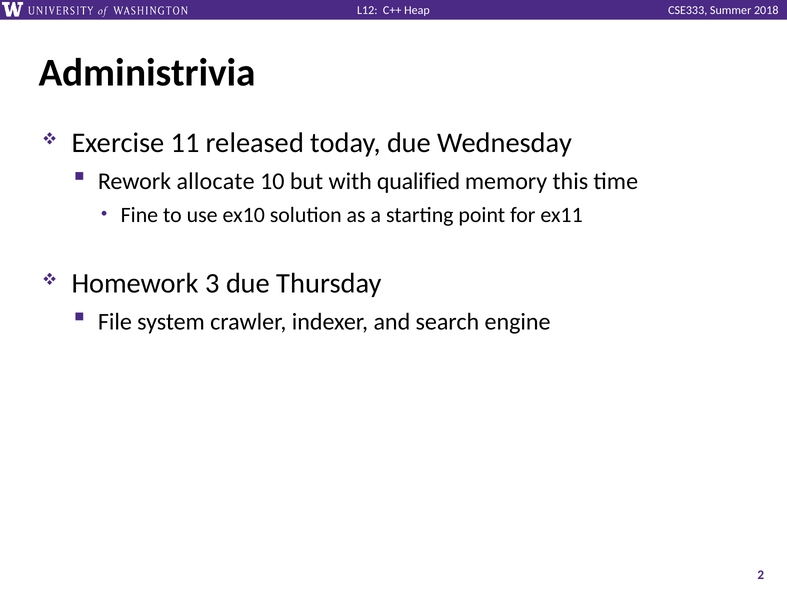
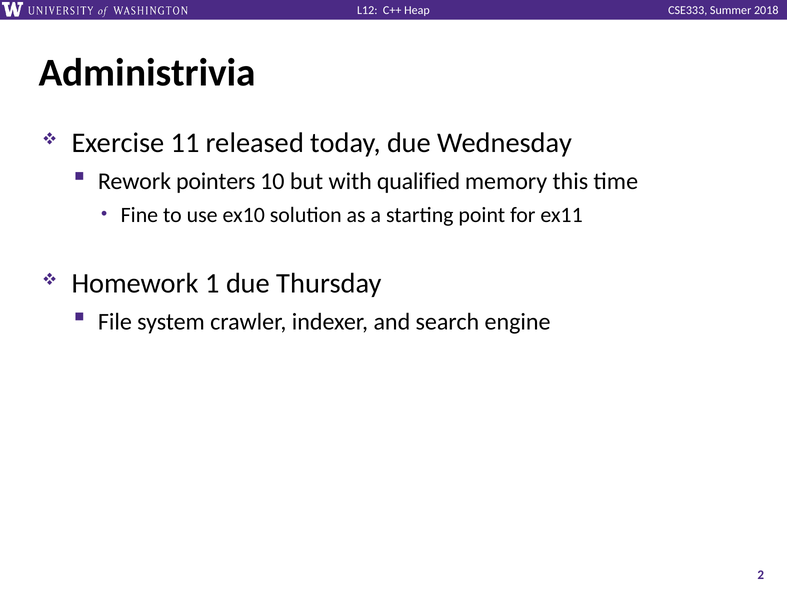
allocate: allocate -> pointers
3: 3 -> 1
